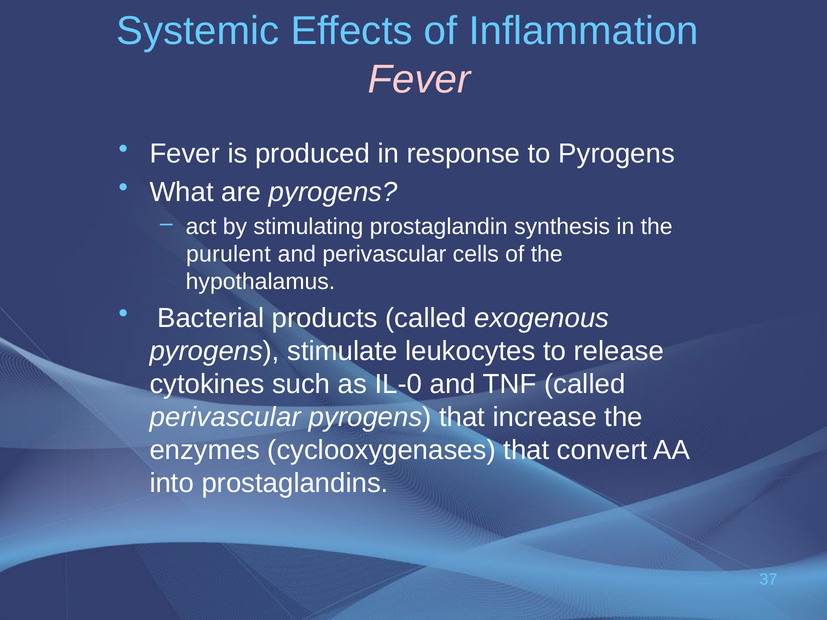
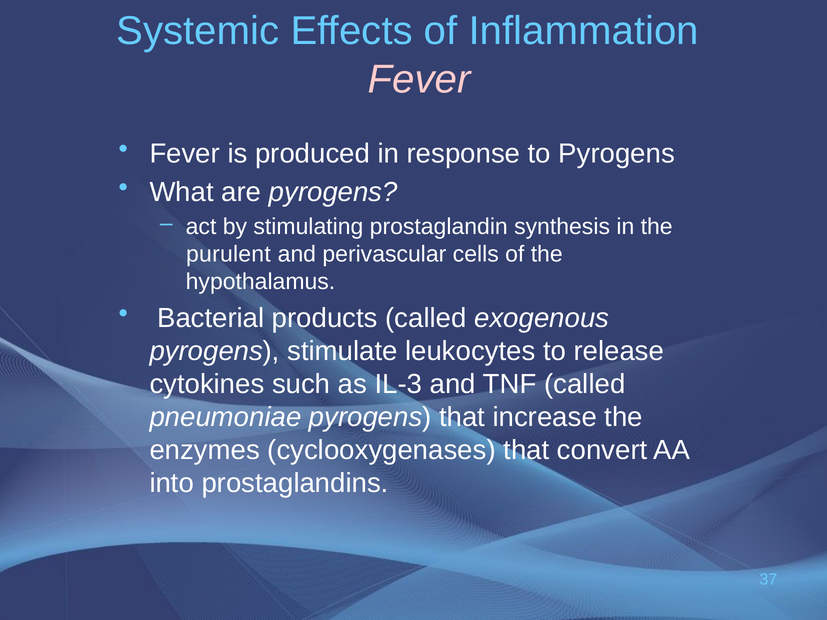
IL-0: IL-0 -> IL-3
perivascular at (225, 417): perivascular -> pneumoniae
